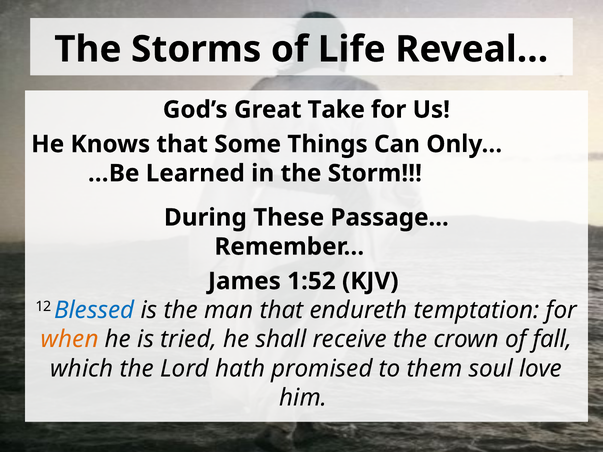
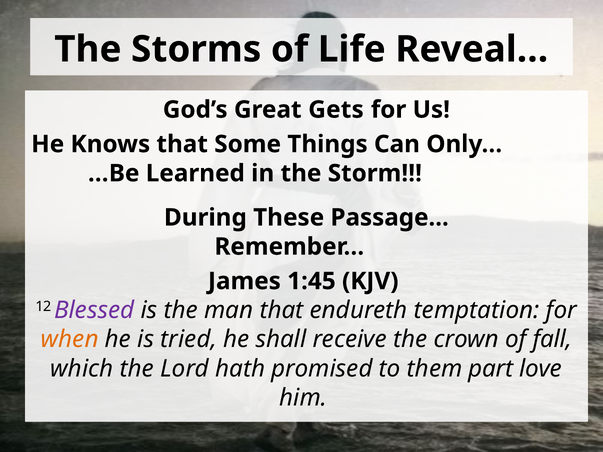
Take: Take -> Gets
1:52: 1:52 -> 1:45
Blessed colour: blue -> purple
soul: soul -> part
